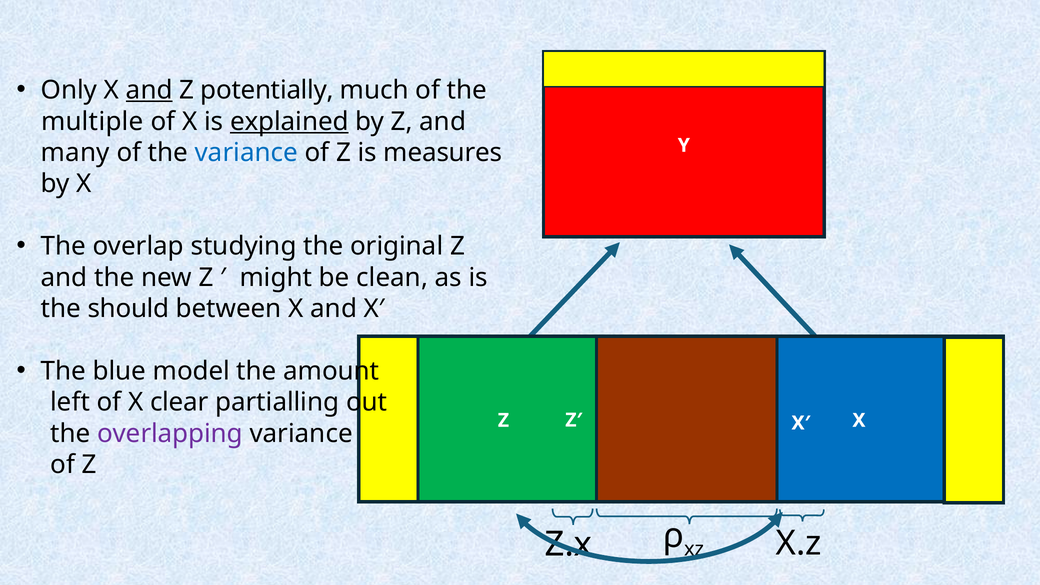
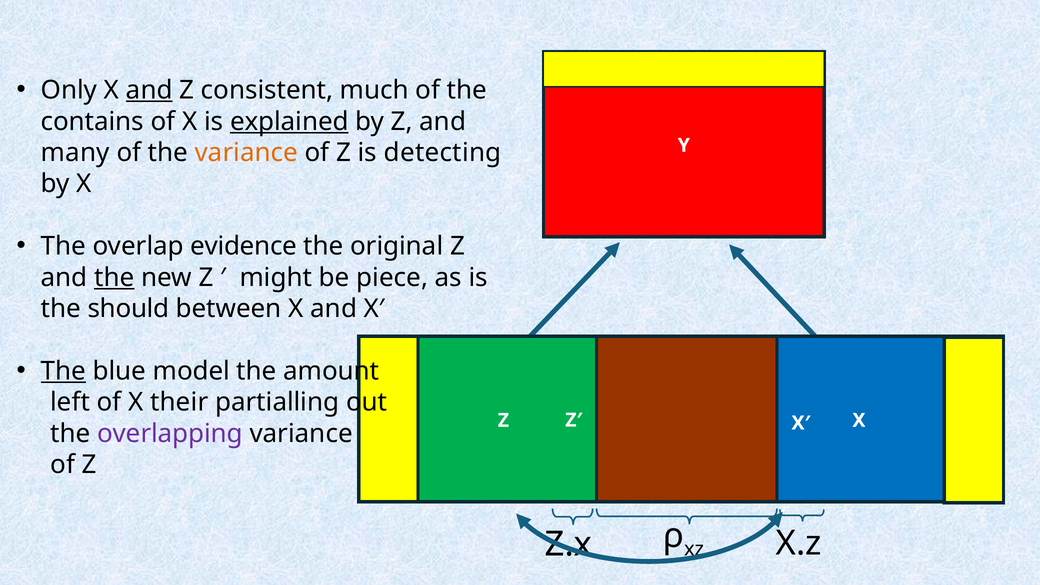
potentially: potentially -> consistent
multiple: multiple -> contains
variance at (246, 153) colour: blue -> orange
measures: measures -> detecting
studying: studying -> evidence
the at (114, 277) underline: none -> present
clean: clean -> piece
The at (63, 371) underline: none -> present
clear: clear -> their
